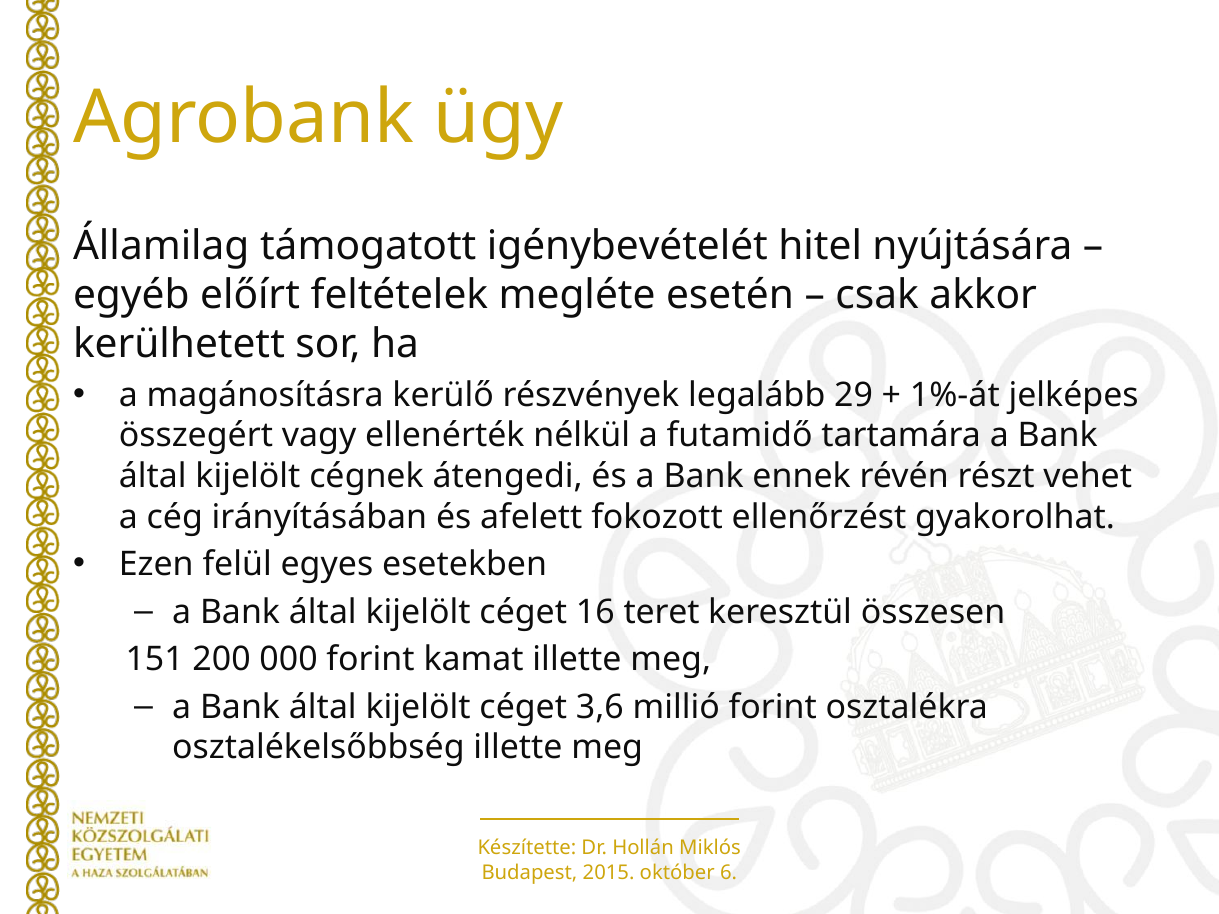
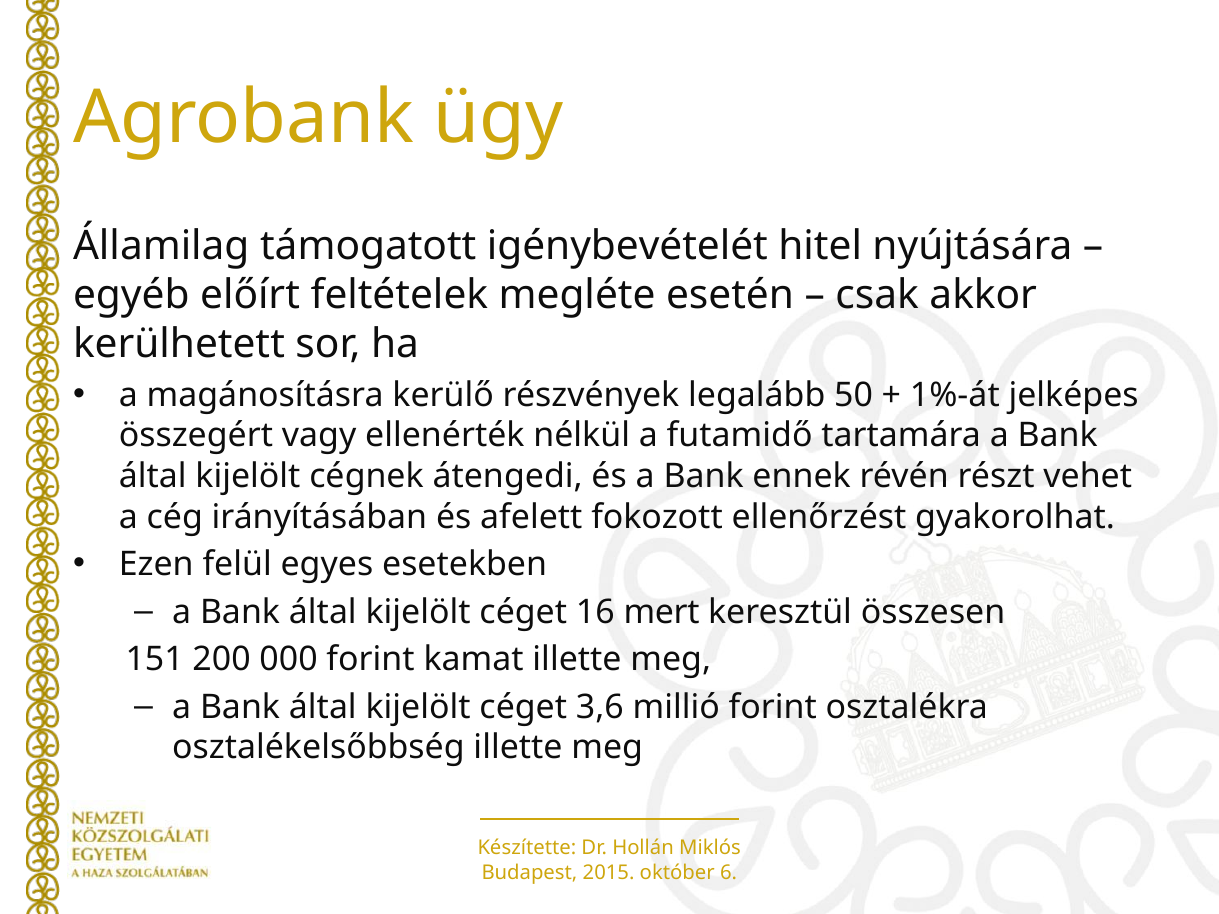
29: 29 -> 50
teret: teret -> mert
